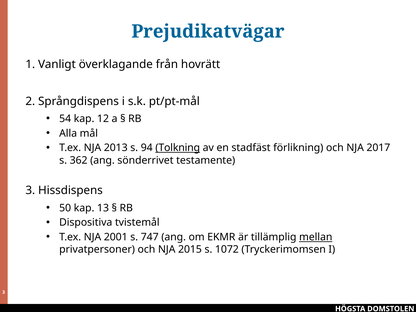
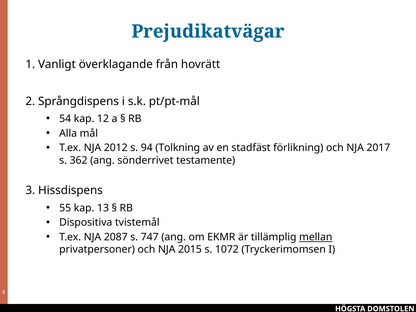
2013: 2013 -> 2012
Tolkning underline: present -> none
50: 50 -> 55
2001: 2001 -> 2087
